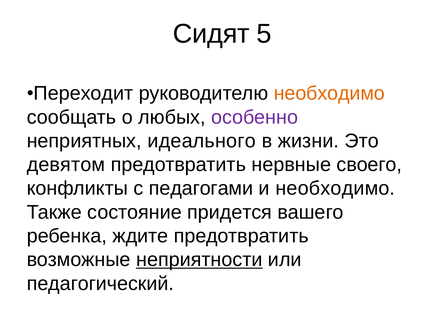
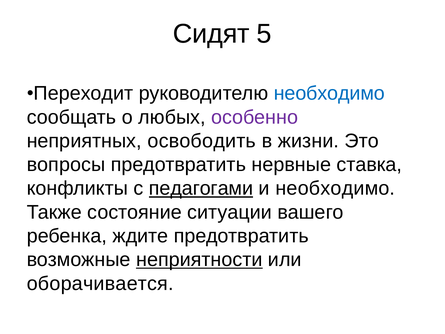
необходимо at (329, 93) colour: orange -> blue
идеального: идеального -> освободить
девятом: девятом -> вопросы
своего: своего -> ставка
педагогами underline: none -> present
придется: придется -> ситуации
педагогический: педагогический -> оборачивается
